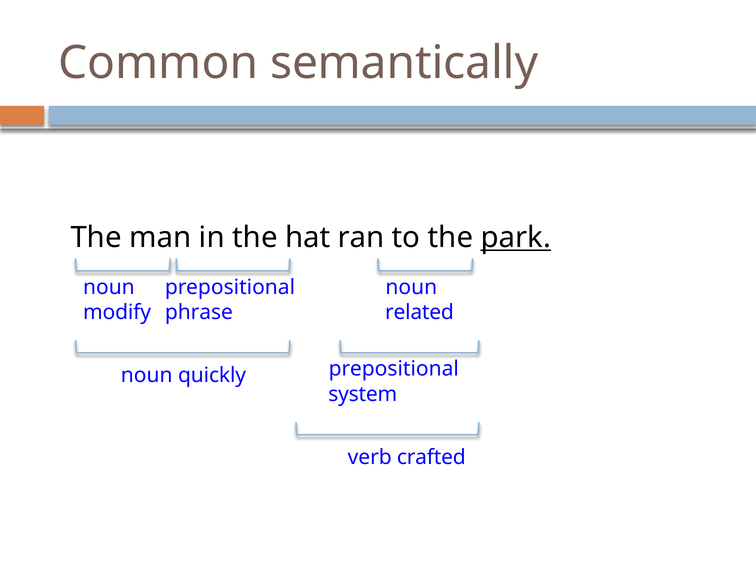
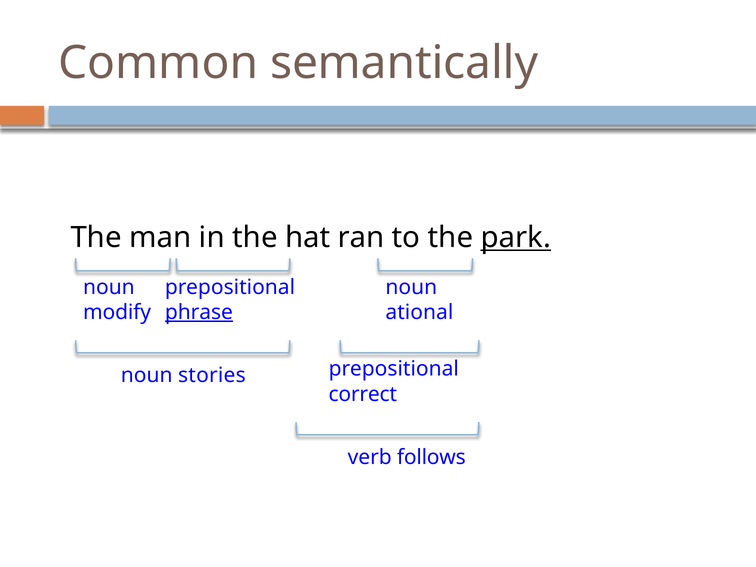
phrase underline: none -> present
related: related -> ational
quickly: quickly -> stories
system: system -> correct
crafted: crafted -> follows
